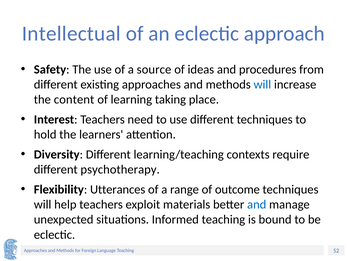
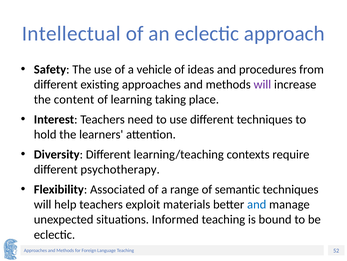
source: source -> vehicle
will at (262, 84) colour: blue -> purple
Utterances: Utterances -> Associated
outcome: outcome -> semantic
